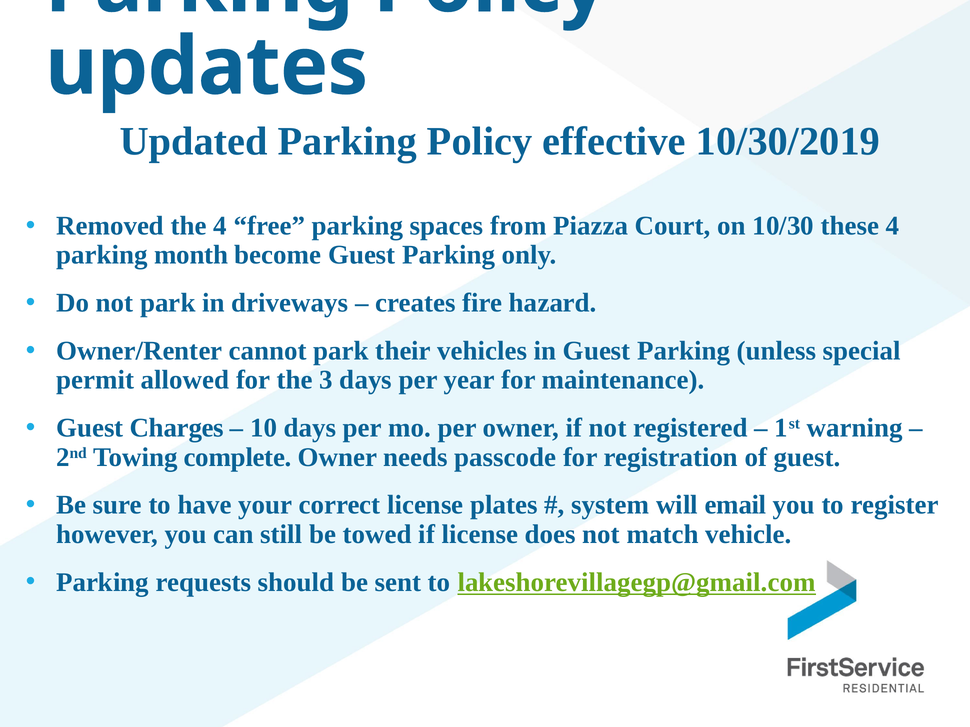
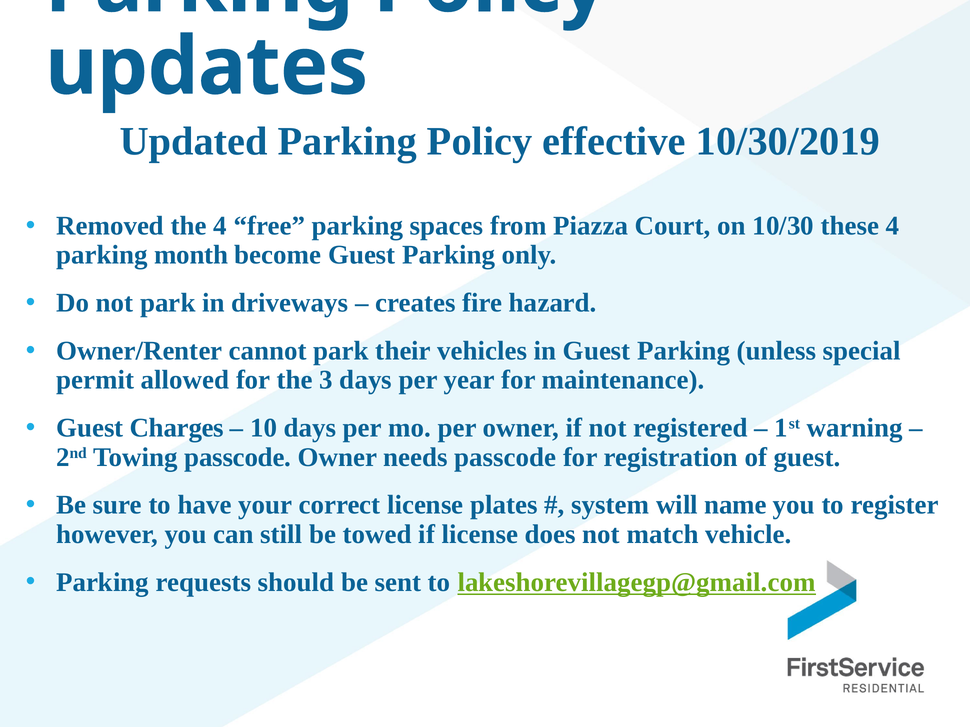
Towing complete: complete -> passcode
email: email -> name
